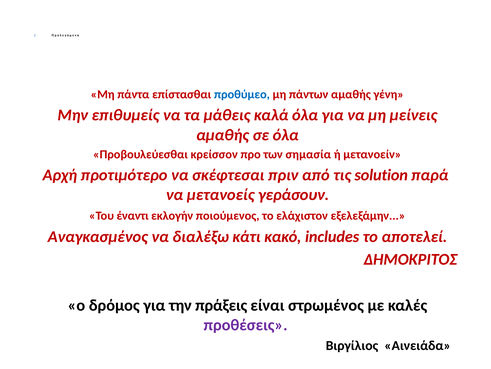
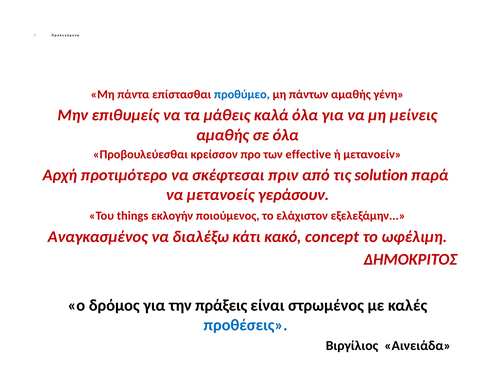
σημασία: σημασία -> effective
έναντι: έναντι -> things
includes: includes -> concept
αποτελεί: αποτελεί -> ωφέλιμη
προθέσεις colour: purple -> blue
